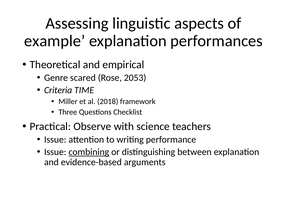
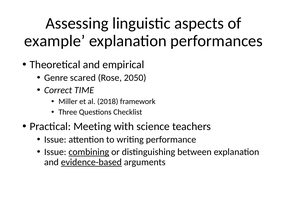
2053: 2053 -> 2050
Criteria: Criteria -> Correct
Observe: Observe -> Meeting
evidence-based underline: none -> present
